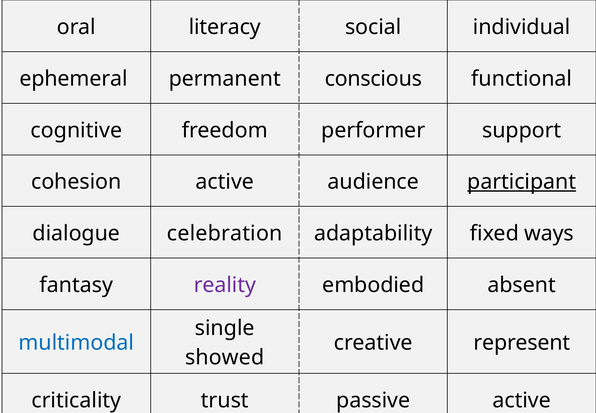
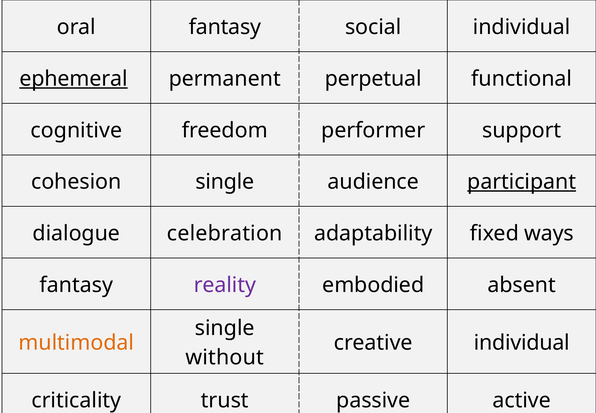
oral literacy: literacy -> fantasy
ephemeral underline: none -> present
conscious: conscious -> perpetual
cohesion active: active -> single
multimodal colour: blue -> orange
creative represent: represent -> individual
showed: showed -> without
